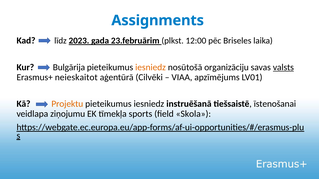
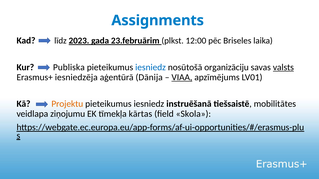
Bulgārija: Bulgārija -> Publiska
iesniedz at (151, 67) colour: orange -> blue
neieskaitot: neieskaitot -> iesniedzēja
Cilvēki: Cilvēki -> Dānija
VIAA underline: none -> present
īstenošanai: īstenošanai -> mobilitātes
sports: sports -> kārtas
